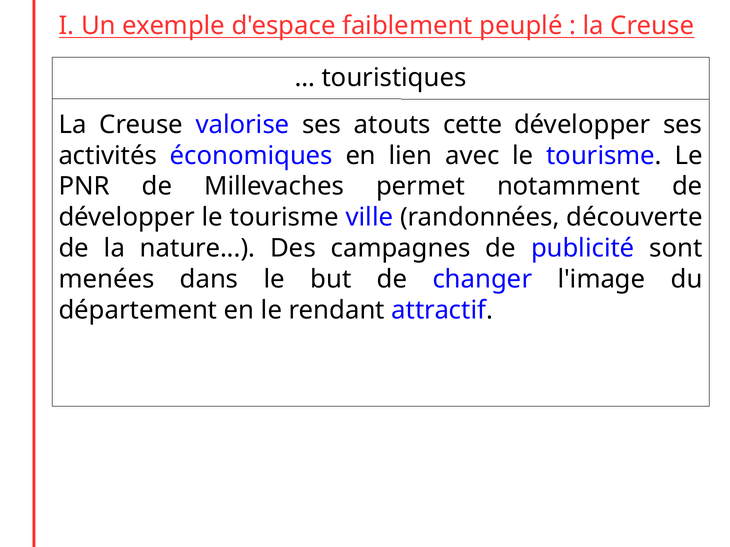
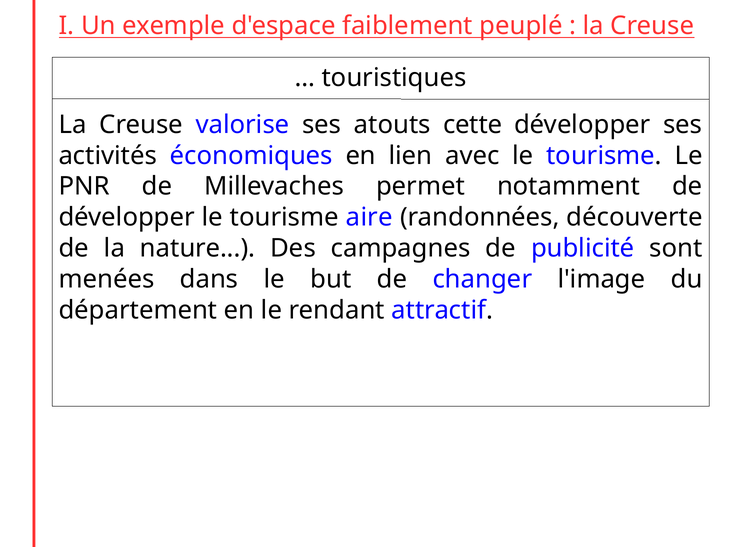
ville: ville -> aire
